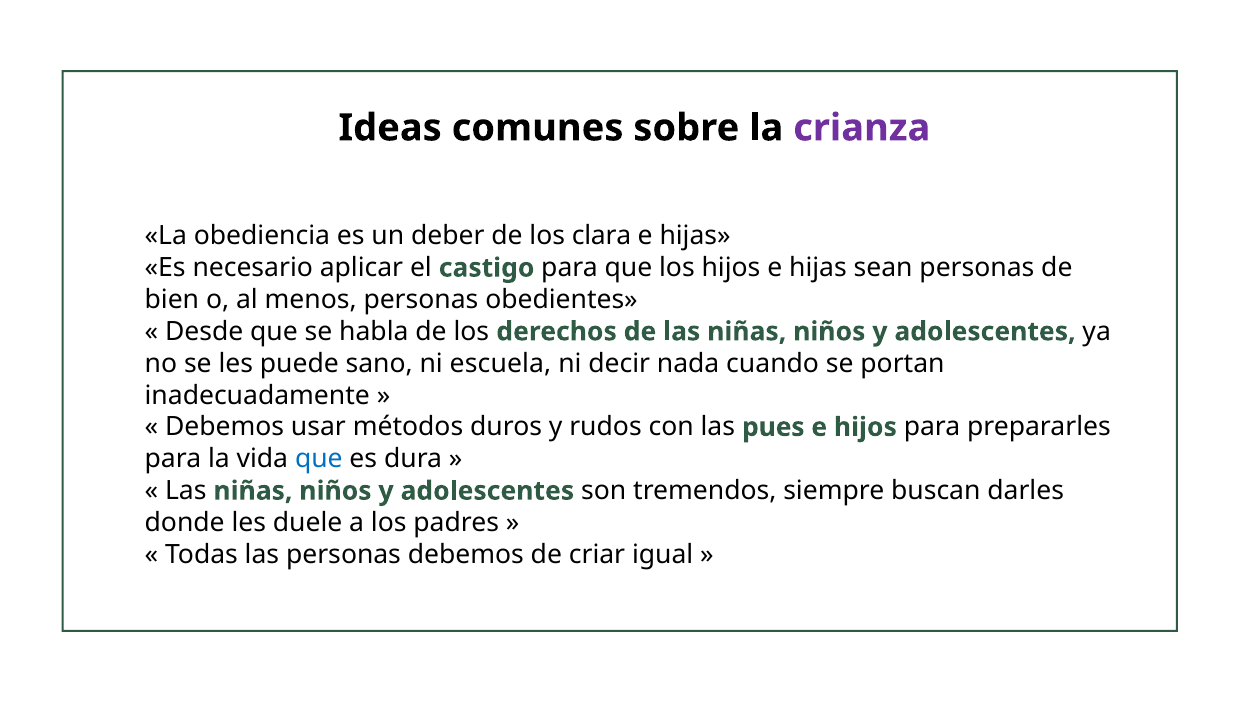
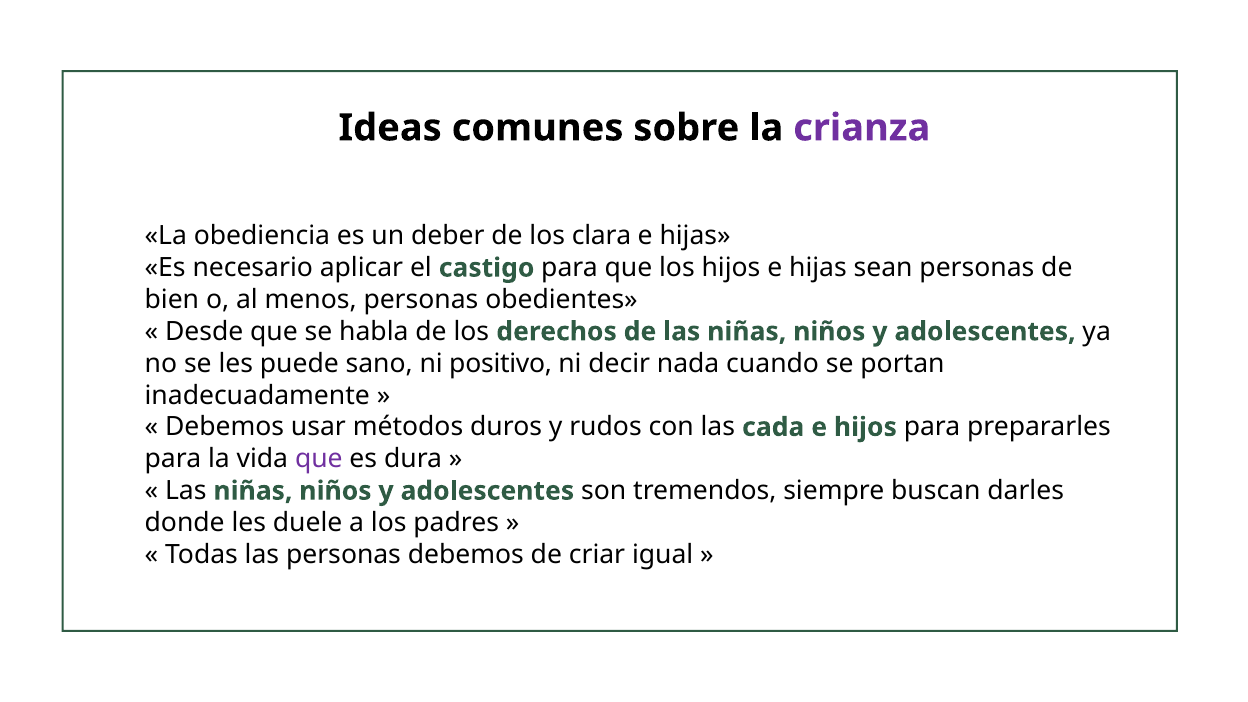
escuela: escuela -> positivo
pues: pues -> cada
que at (319, 459) colour: blue -> purple
